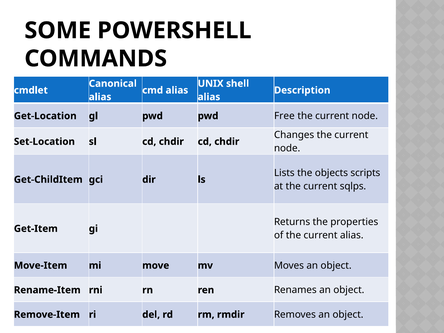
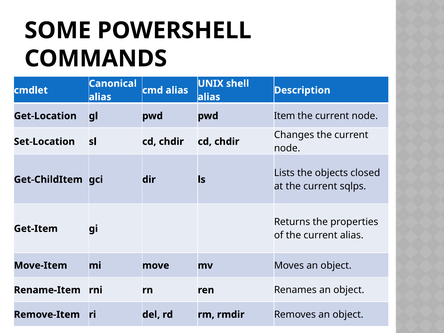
Free: Free -> Item
scripts: scripts -> closed
